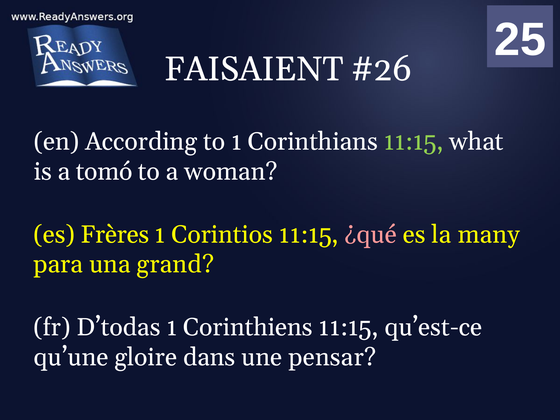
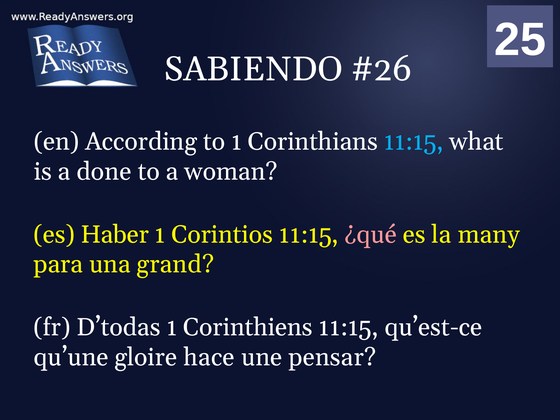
FAISAIENT: FAISAIENT -> SABIENDO
11:15 at (414, 142) colour: light green -> light blue
tomó: tomó -> done
Frères: Frères -> Haber
dans: dans -> hace
